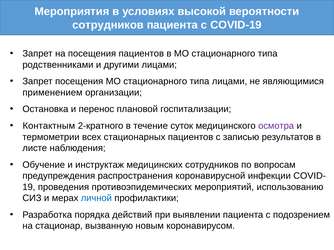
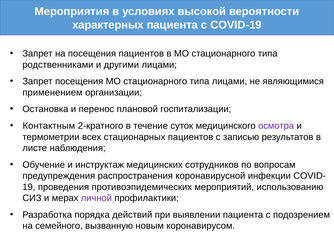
сотрудников at (108, 25): сотрудников -> характерных
личной colour: blue -> purple
стационар: стационар -> семейного
